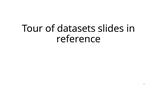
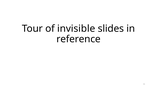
datasets: datasets -> invisible
